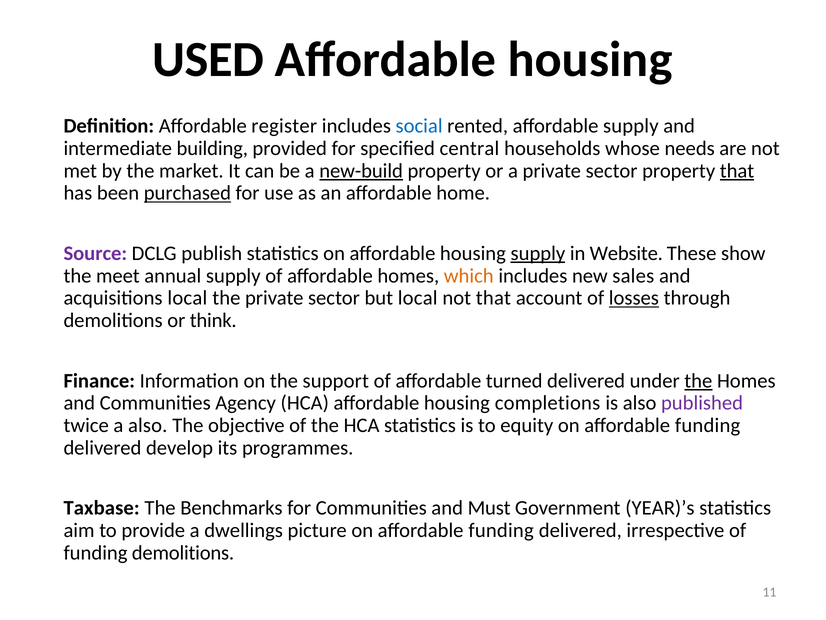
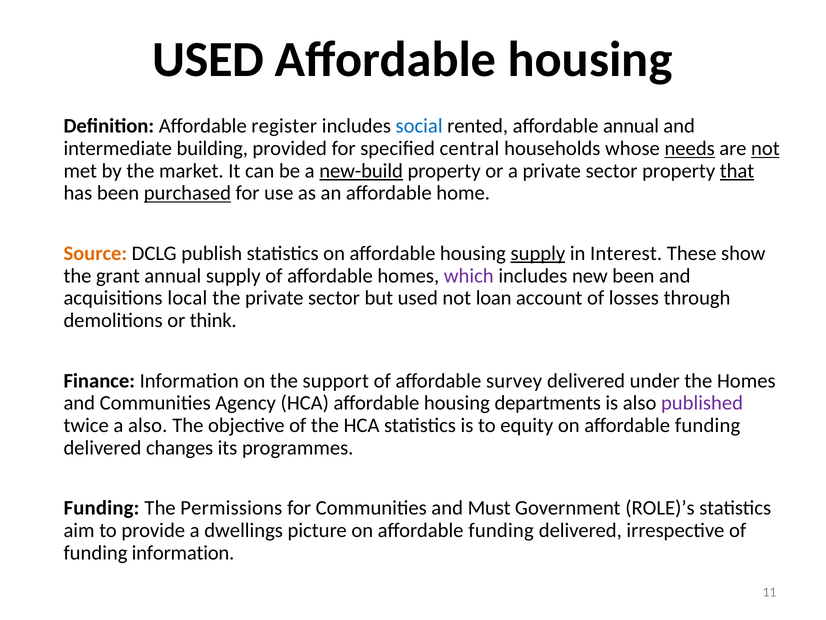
affordable supply: supply -> annual
needs underline: none -> present
not at (765, 148) underline: none -> present
Source colour: purple -> orange
Website: Website -> Interest
meet: meet -> grant
which colour: orange -> purple
new sales: sales -> been
but local: local -> used
not that: that -> loan
losses underline: present -> none
turned: turned -> survey
the at (698, 380) underline: present -> none
completions: completions -> departments
develop: develop -> changes
Taxbase at (102, 508): Taxbase -> Funding
Benchmarks: Benchmarks -> Permissions
YEAR)’s: YEAR)’s -> ROLE)’s
funding demolitions: demolitions -> information
